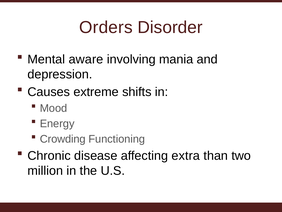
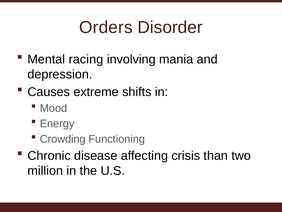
aware: aware -> racing
extra: extra -> crisis
